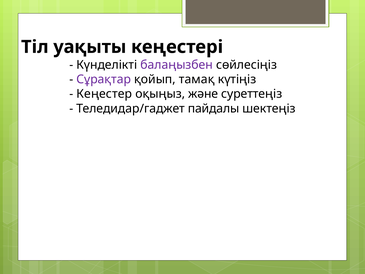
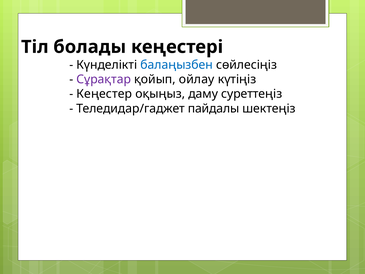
уақыты: уақыты -> болады
балаңызбен colour: purple -> blue
тамақ: тамақ -> ойлау
және: және -> даму
